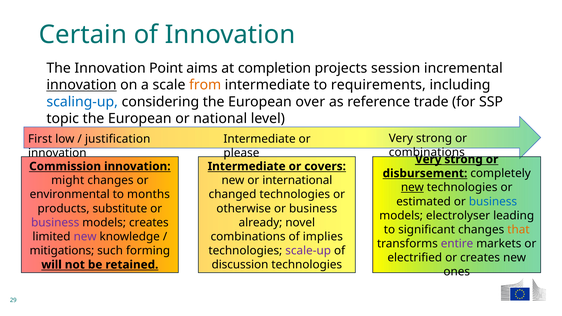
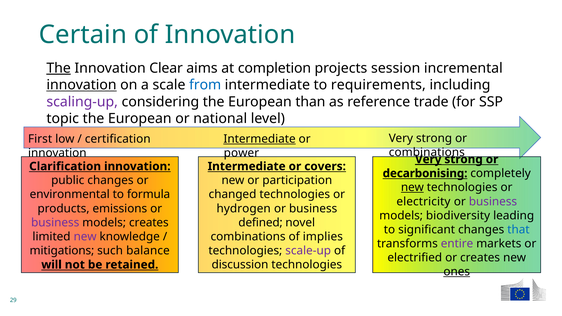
The at (59, 68) underline: none -> present
Point: Point -> Clear
from colour: orange -> blue
scaling-up colour: blue -> purple
over: over -> than
justification: justification -> certification
Intermediate at (260, 139) underline: none -> present
please: please -> power
Commission: Commission -> Clarification
disbursement: disbursement -> decarbonising
might: might -> public
international: international -> participation
months: months -> formula
estimated: estimated -> electricity
business at (493, 202) colour: blue -> purple
substitute: substitute -> emissions
otherwise: otherwise -> hydrogen
electrolyser: electrolyser -> biodiversity
already: already -> defined
that colour: orange -> blue
forming: forming -> balance
ones underline: none -> present
